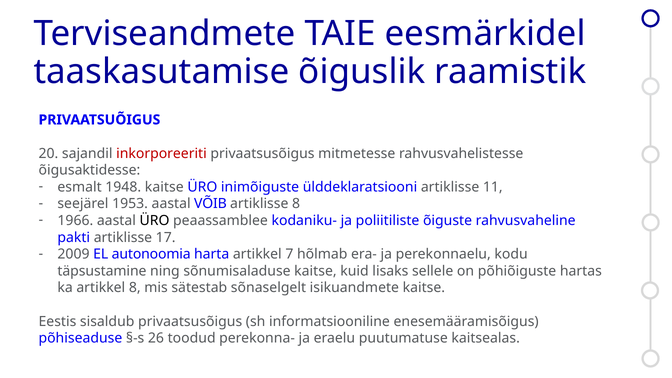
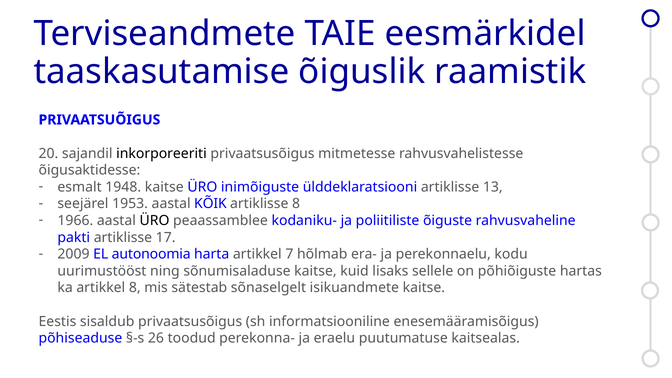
inkorporeeriti colour: red -> black
11: 11 -> 13
VÕIB: VÕIB -> KÕIK
täpsustamine: täpsustamine -> uurimustööst
